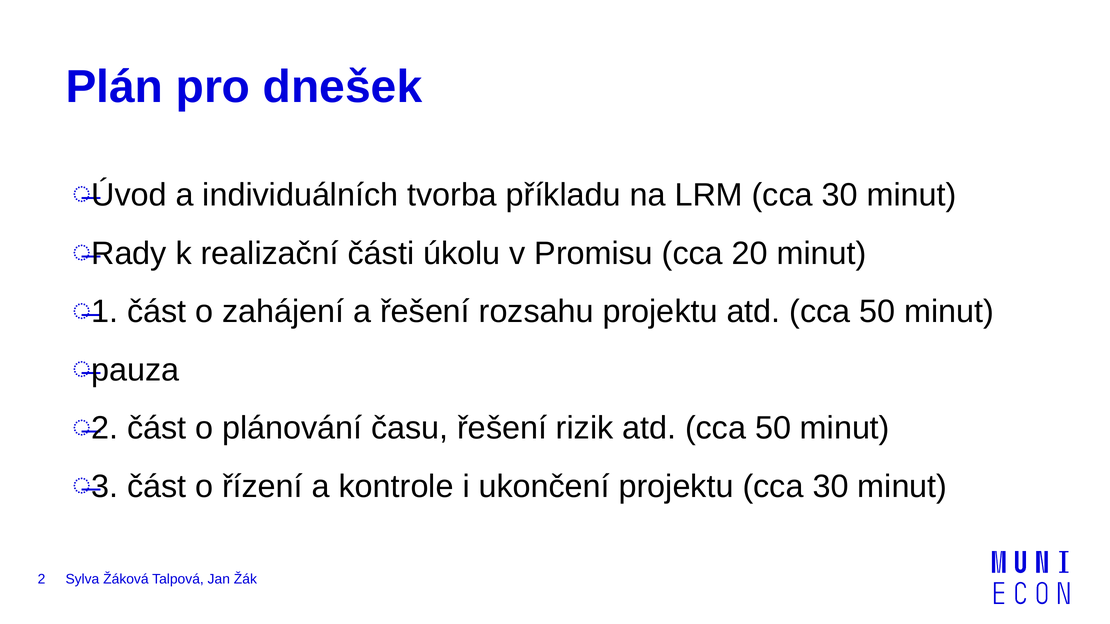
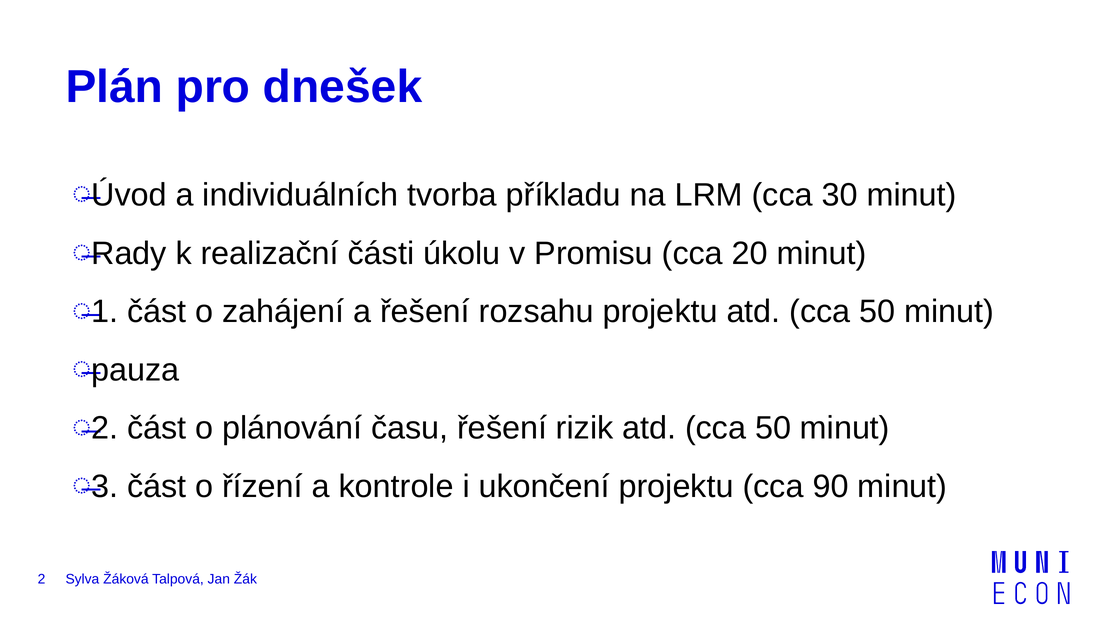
projektu cca 30: 30 -> 90
